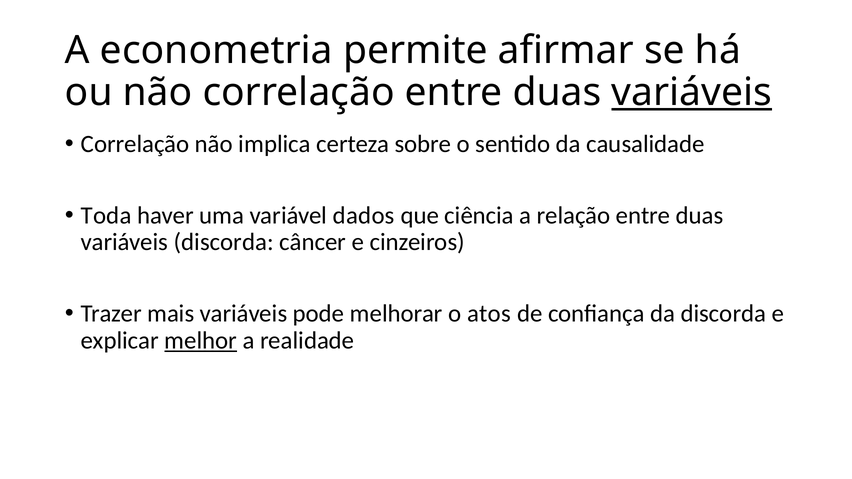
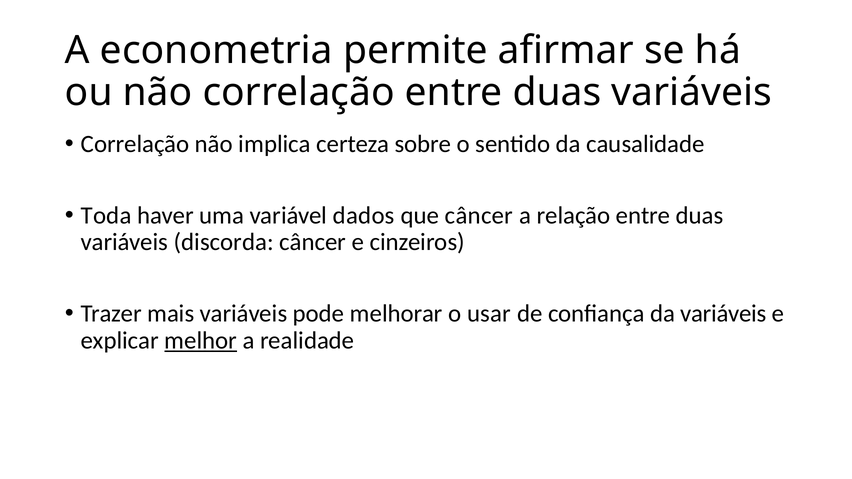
variáveis at (692, 93) underline: present -> none
que ciência: ciência -> câncer
atos: atos -> usar
da discorda: discorda -> variáveis
